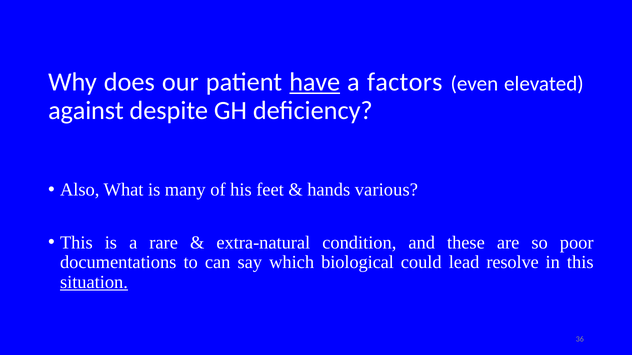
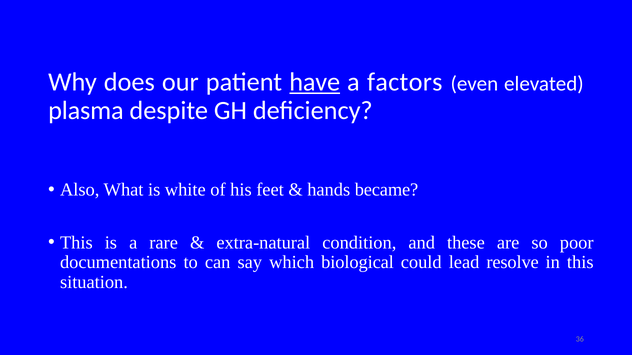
against: against -> plasma
many: many -> white
various: various -> became
situation underline: present -> none
